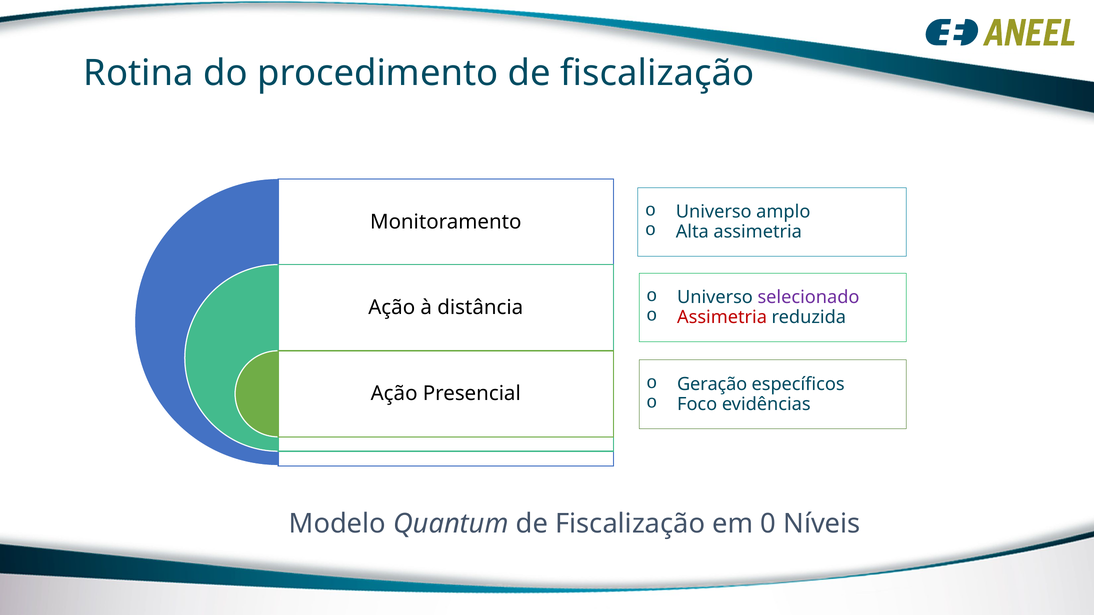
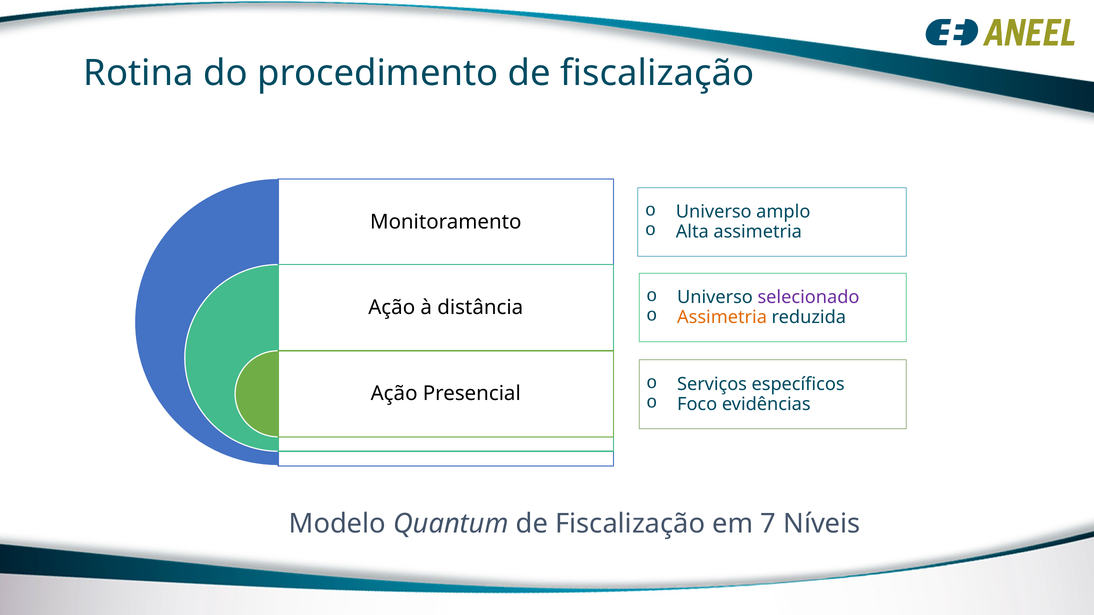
Assimetria at (722, 317) colour: red -> orange
Geração: Geração -> Serviços
0: 0 -> 7
